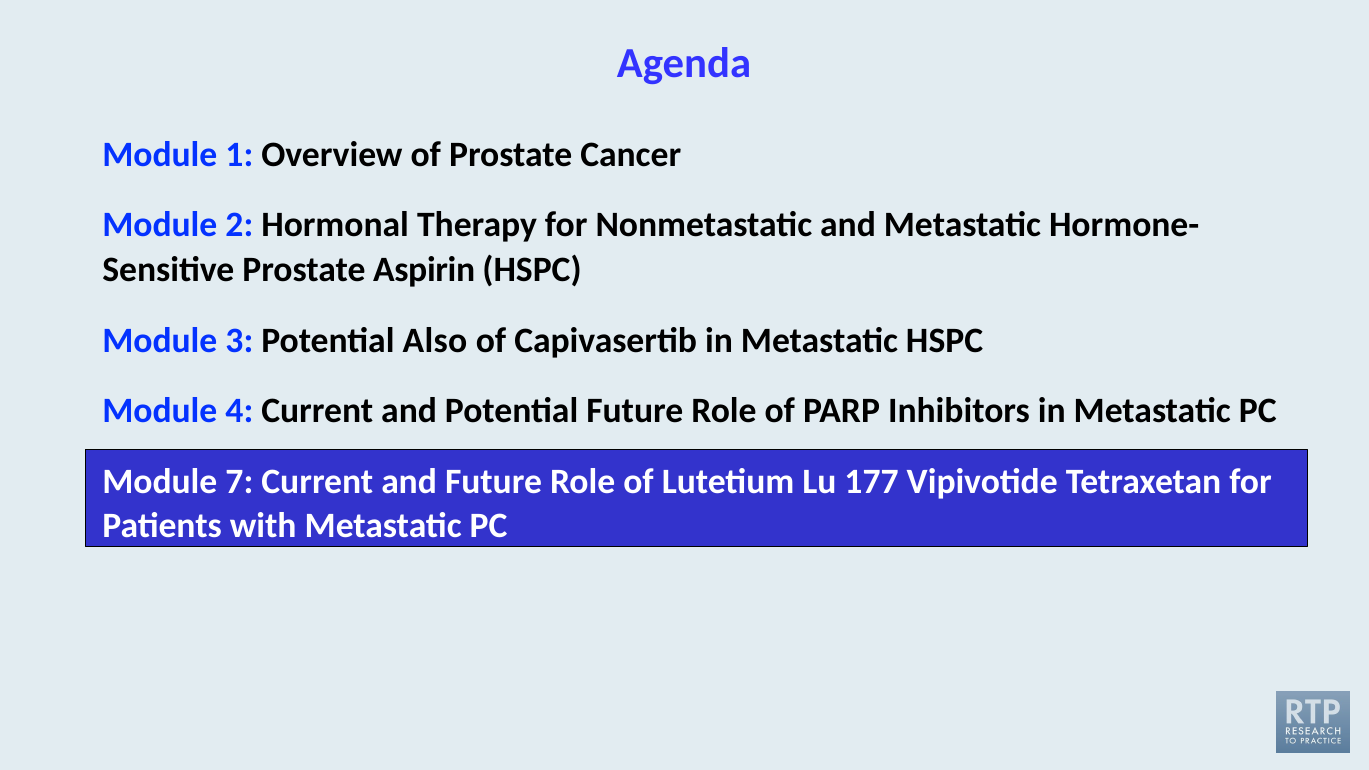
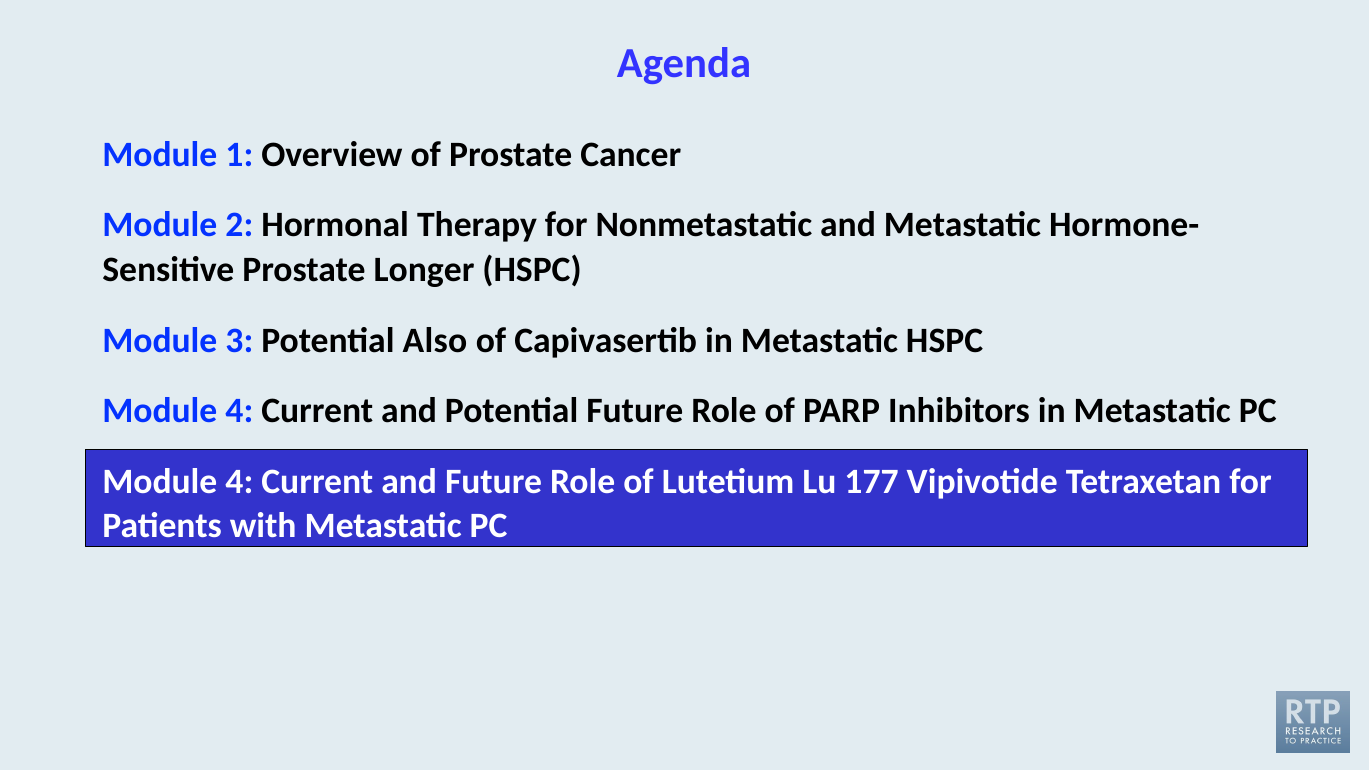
Aspirin: Aspirin -> Longer
7 at (239, 481): 7 -> 4
